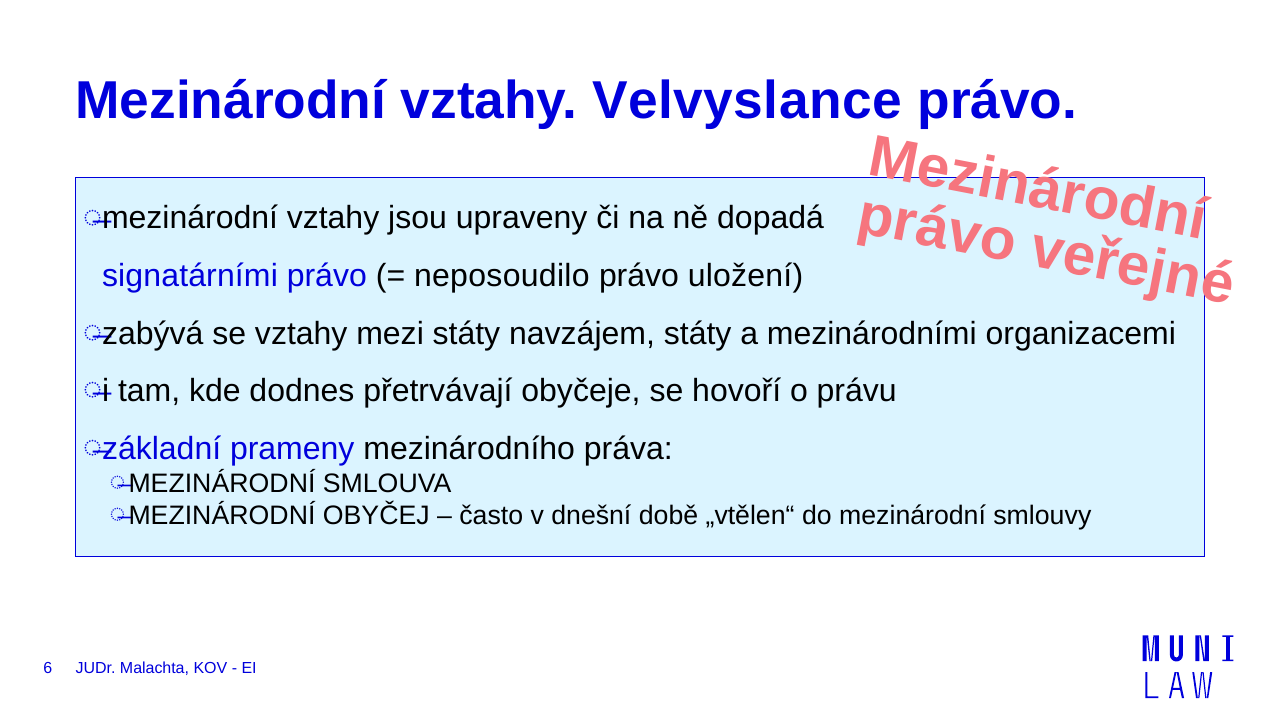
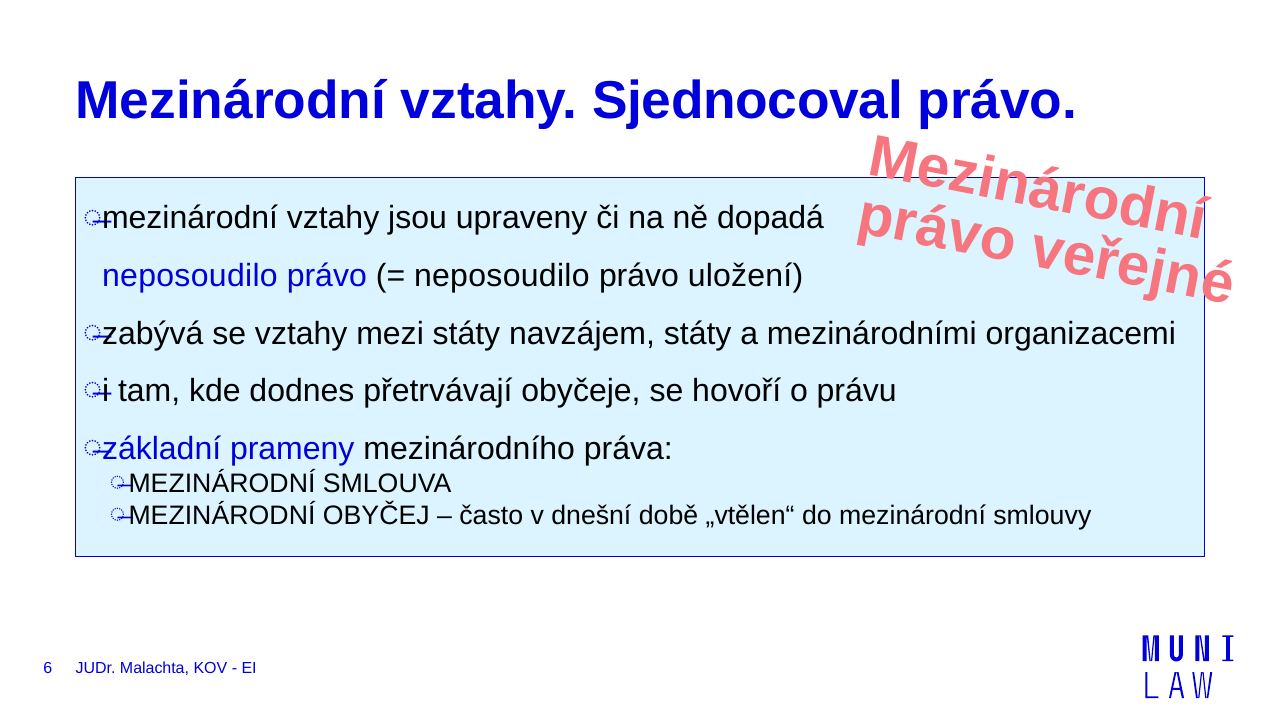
Velvyslance: Velvyslance -> Sjednocoval
signatárními at (190, 276): signatárními -> neposoudilo
